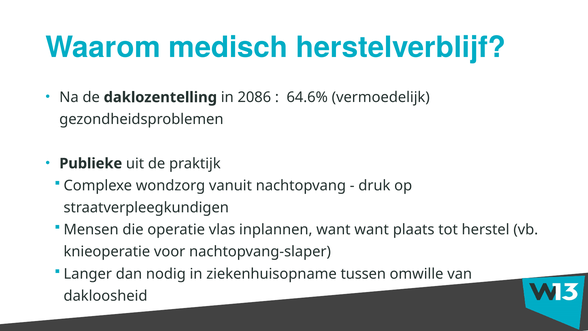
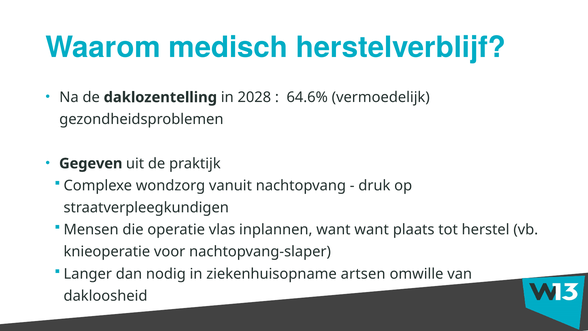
2086: 2086 -> 2028
Publieke: Publieke -> Gegeven
tussen: tussen -> artsen
